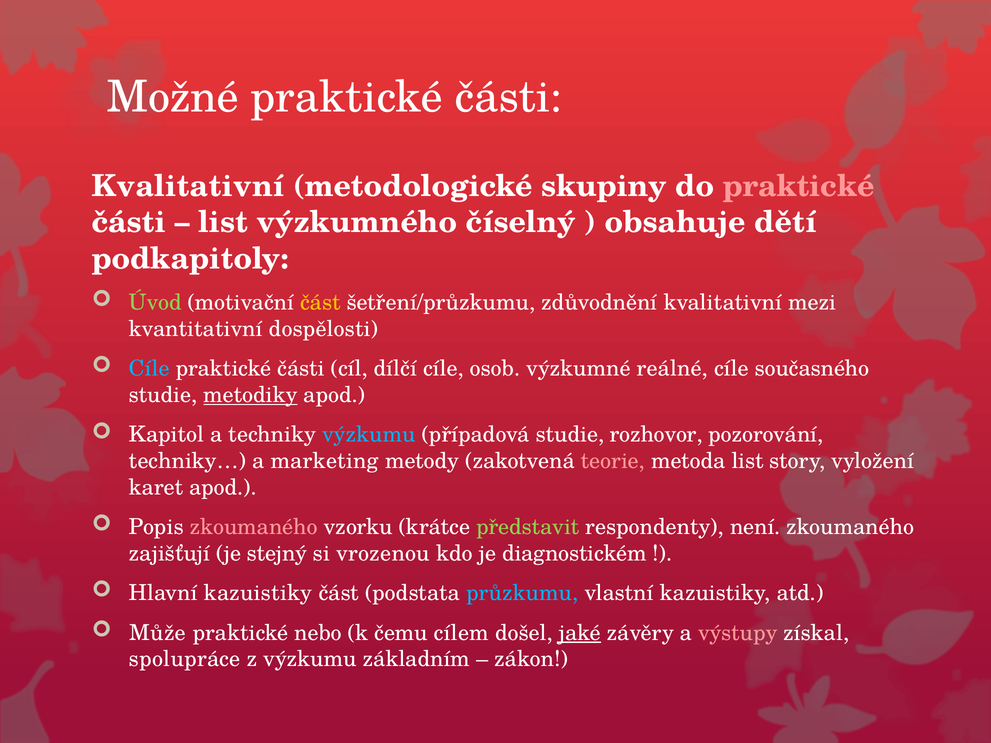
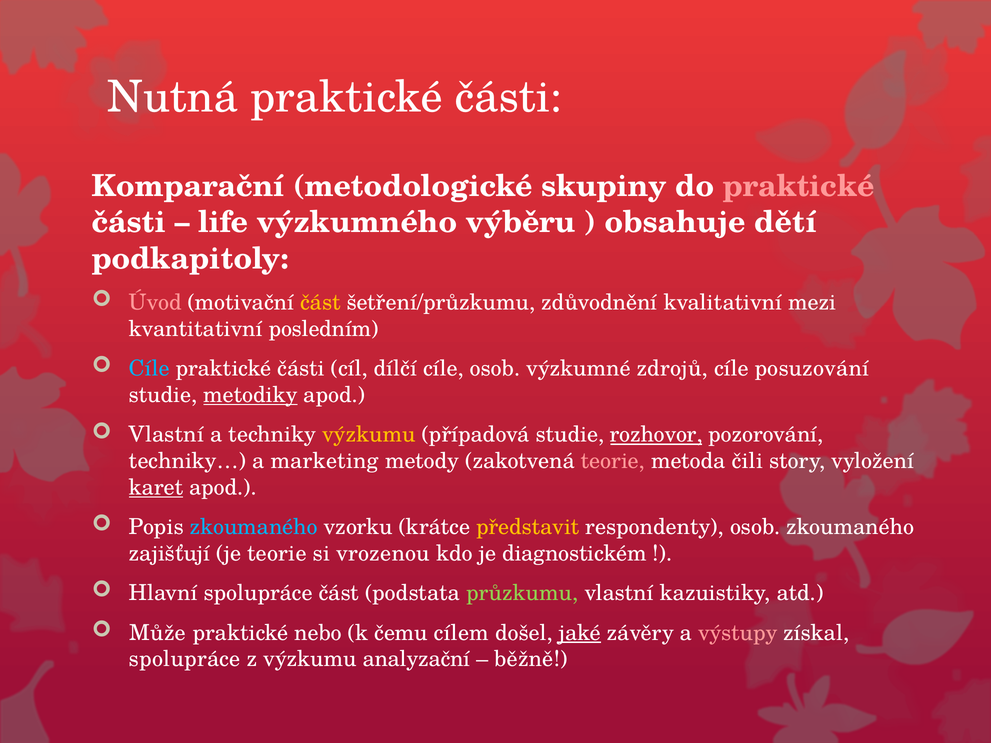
Možné: Možné -> Nutná
Kvalitativní at (188, 186): Kvalitativní -> Komparační
list at (223, 222): list -> life
číselný: číselný -> výběru
Úvod colour: light green -> pink
dospělosti: dospělosti -> posledním
reálné: reálné -> zdrojů
současného: současného -> posuzování
Kapitol at (167, 435): Kapitol -> Vlastní
výzkumu at (369, 435) colour: light blue -> yellow
rozhovor underline: none -> present
metoda list: list -> čili
karet underline: none -> present
zkoumaného at (254, 527) colour: pink -> light blue
představit colour: light green -> yellow
respondenty není: není -> osob
je stejný: stejný -> teorie
Hlavní kazuistiky: kazuistiky -> spolupráce
průzkumu colour: light blue -> light green
základním: základním -> analyzační
zákon: zákon -> běžně
